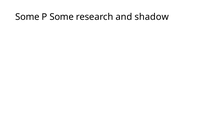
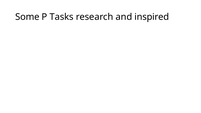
P Some: Some -> Tasks
shadow: shadow -> inspired
